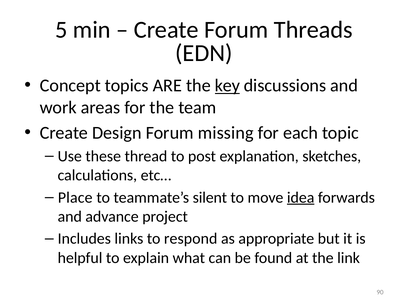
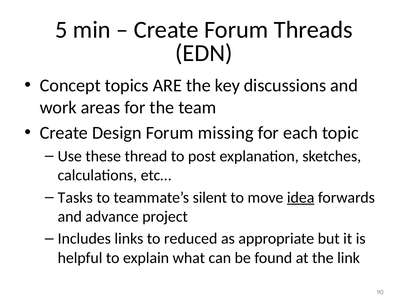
key underline: present -> none
Place: Place -> Tasks
respond: respond -> reduced
